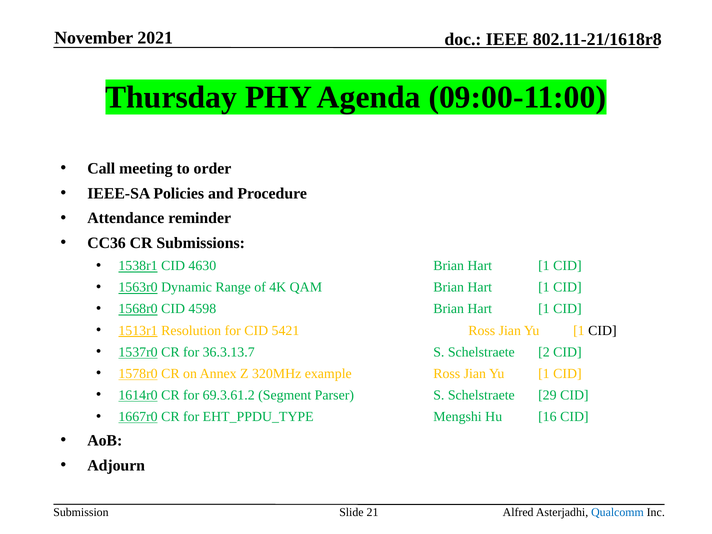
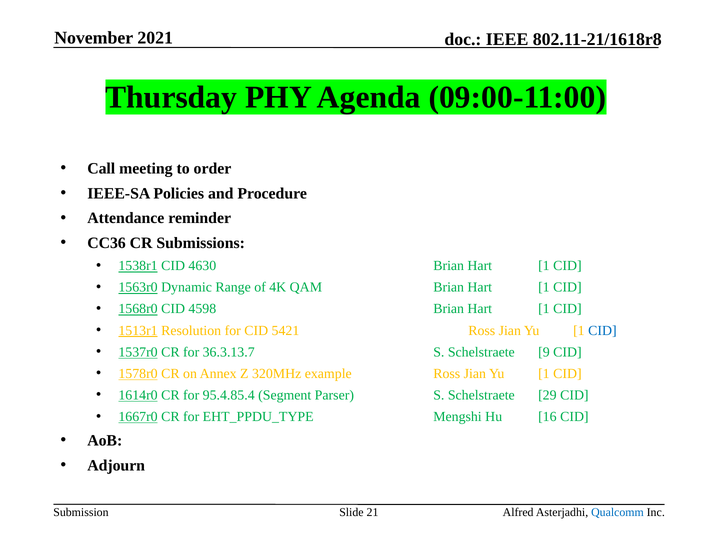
CID at (602, 330) colour: black -> blue
2: 2 -> 9
69.3.61.2: 69.3.61.2 -> 95.4.85.4
